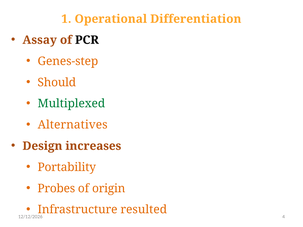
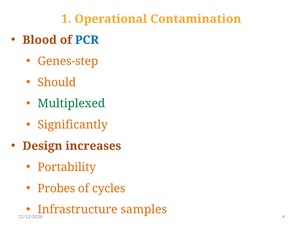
Differentiation: Differentiation -> Contamination
Assay: Assay -> Blood
PCR colour: black -> blue
Alternatives: Alternatives -> Significantly
origin: origin -> cycles
resulted: resulted -> samples
